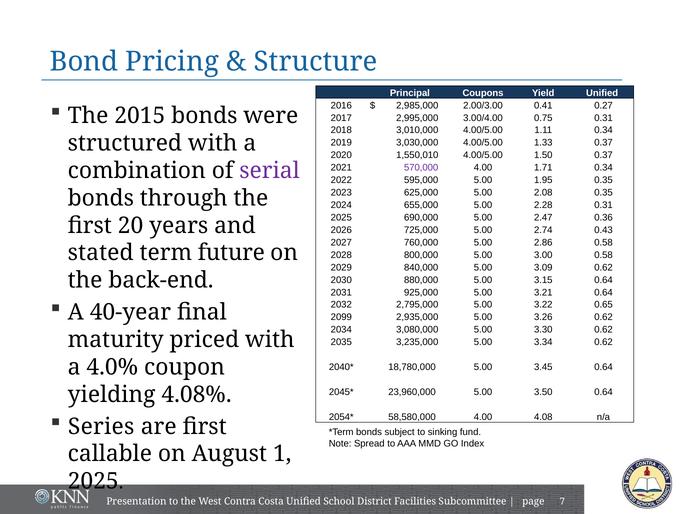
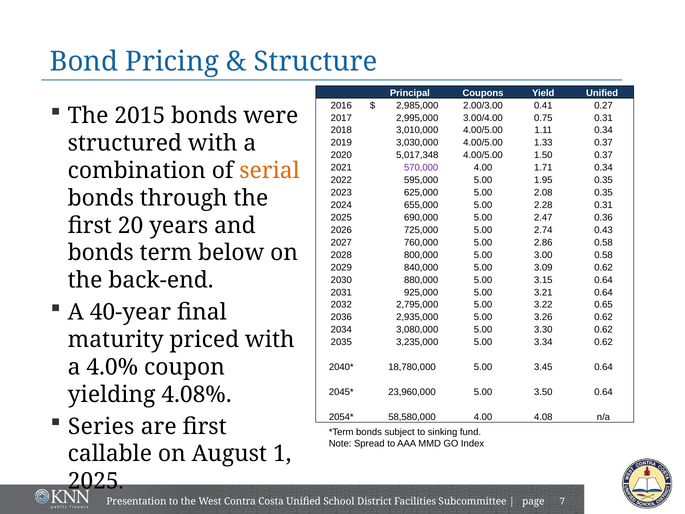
1,550,010: 1,550,010 -> 5,017,348
serial colour: purple -> orange
stated at (101, 253): stated -> bonds
future: future -> below
2099: 2099 -> 2036
